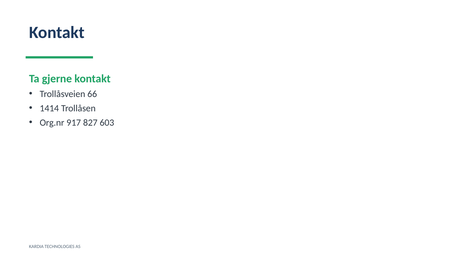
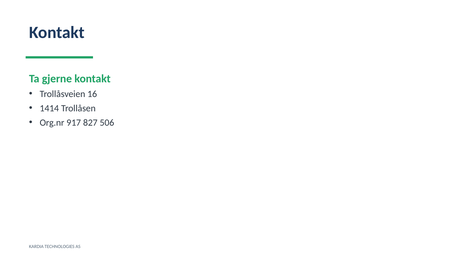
66: 66 -> 16
603: 603 -> 506
